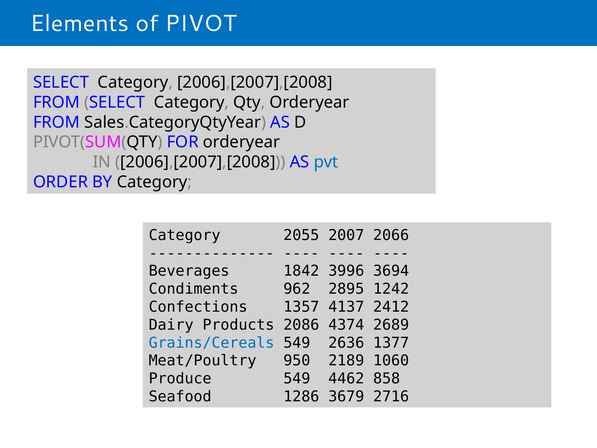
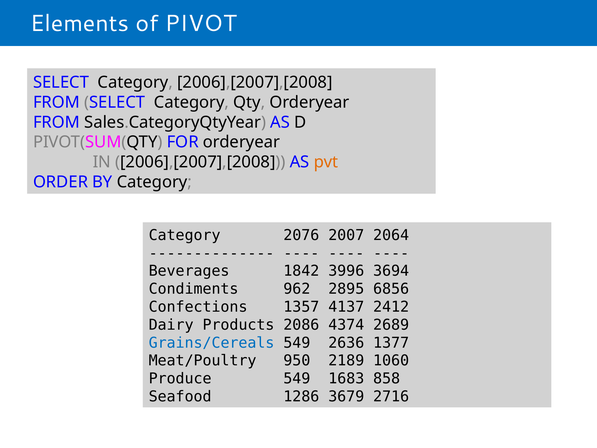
pvt colour: blue -> orange
2055: 2055 -> 2076
2066: 2066 -> 2064
1242: 1242 -> 6856
4462: 4462 -> 1683
